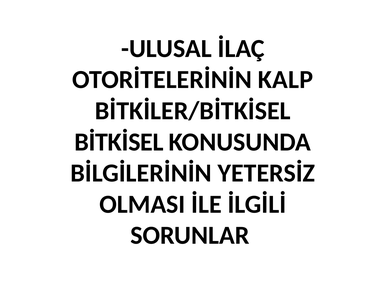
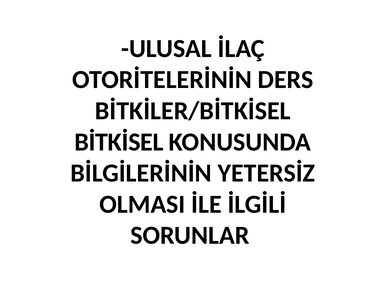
KALP: KALP -> DERS
